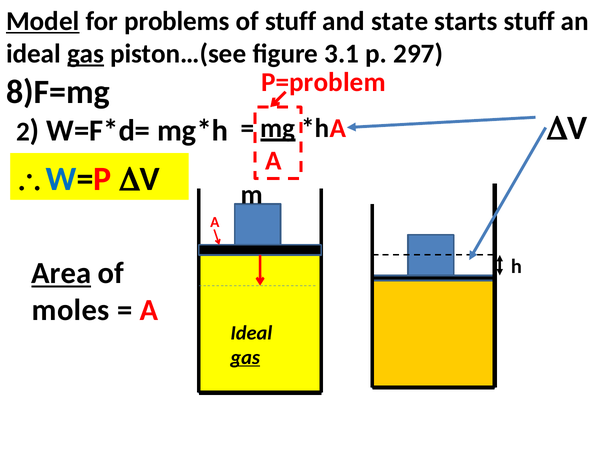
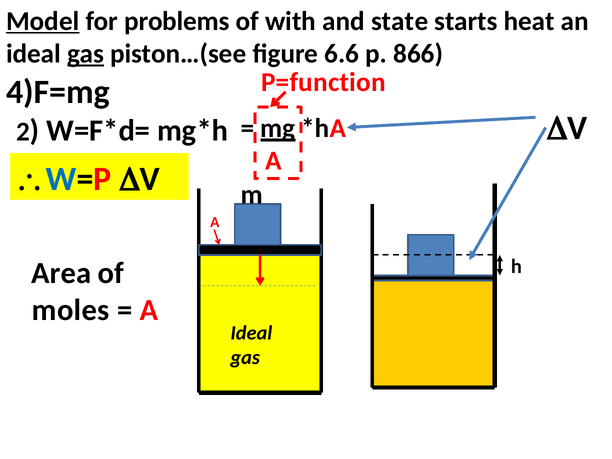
of stuff: stuff -> with
starts stuff: stuff -> heat
3.1: 3.1 -> 6.6
297: 297 -> 866
P=problem: P=problem -> P=function
8)F=mg: 8)F=mg -> 4)F=mg
Area underline: present -> none
gas at (245, 357) underline: present -> none
